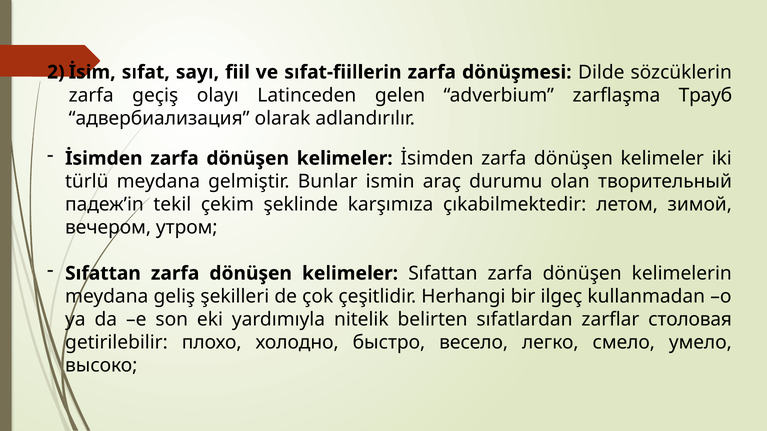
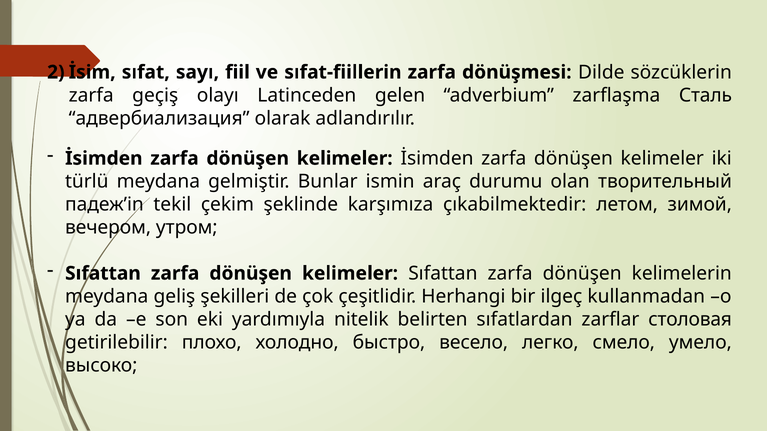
Трауб: Трауб -> Сталь
